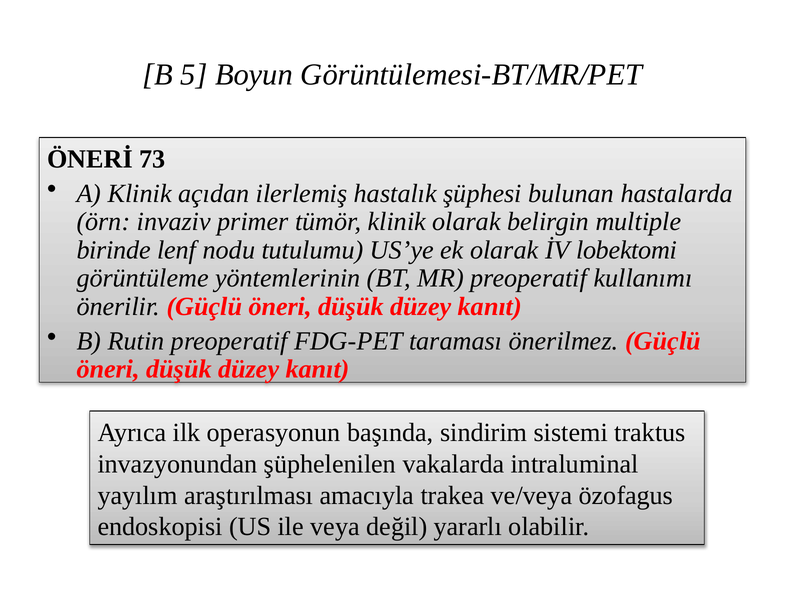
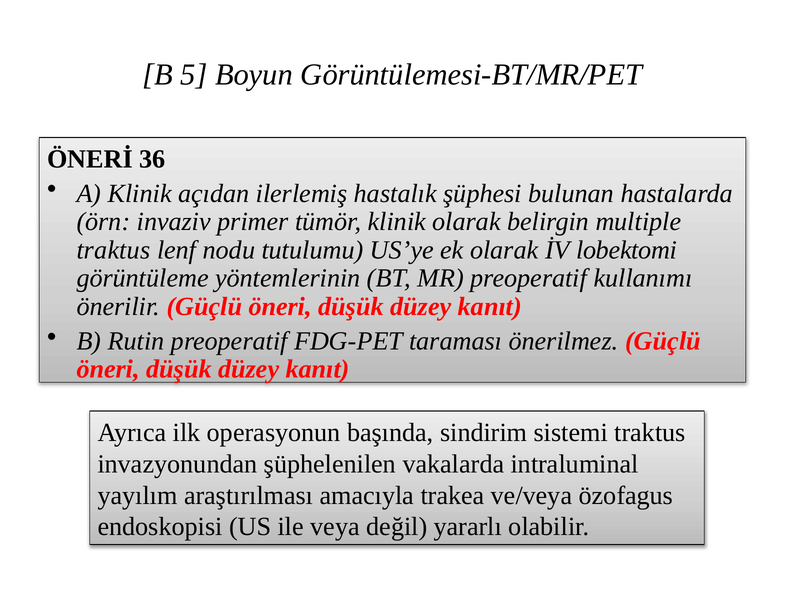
73: 73 -> 36
birinde at (114, 250): birinde -> traktus
